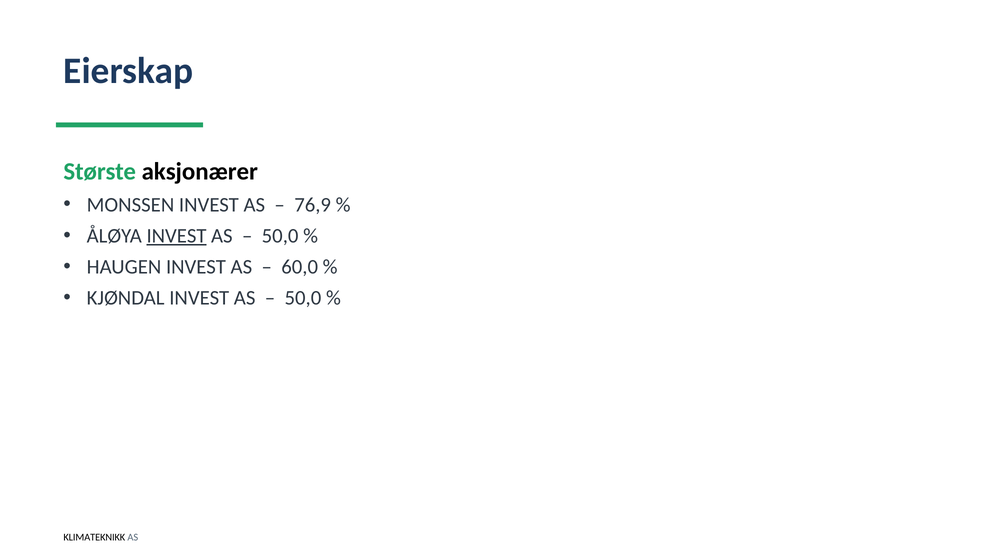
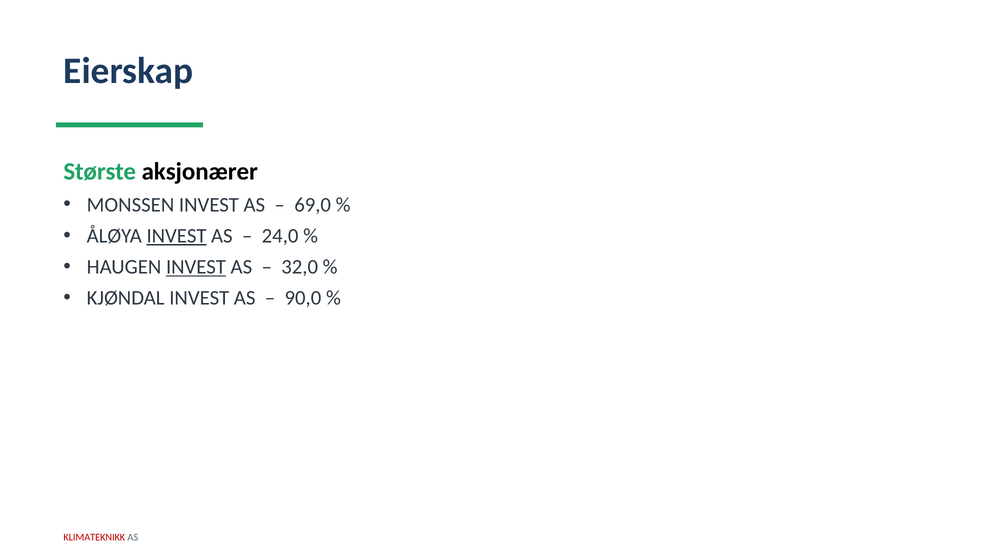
76,9: 76,9 -> 69,0
50,0 at (280, 236): 50,0 -> 24,0
INVEST at (196, 267) underline: none -> present
60,0: 60,0 -> 32,0
50,0 at (303, 298): 50,0 -> 90,0
KLIMATEKNIKK colour: black -> red
